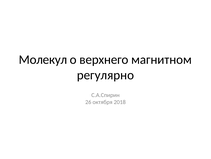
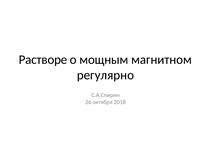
Молекул: Молекул -> Растворе
верхнего: верхнего -> мощным
